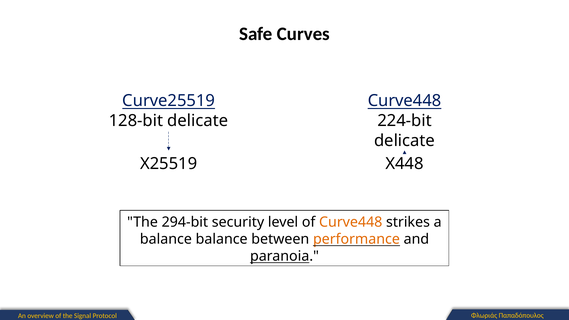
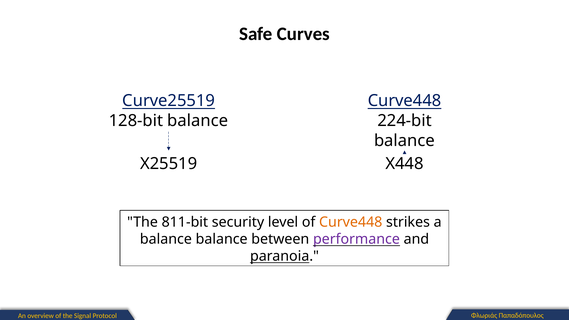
128-bit delicate: delicate -> balance
delicate at (405, 141): delicate -> balance
294-bit: 294-bit -> 811-bit
performance colour: orange -> purple
